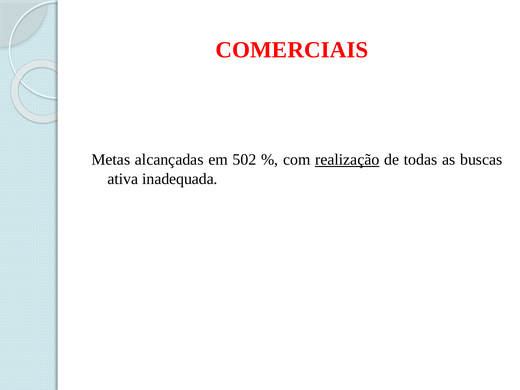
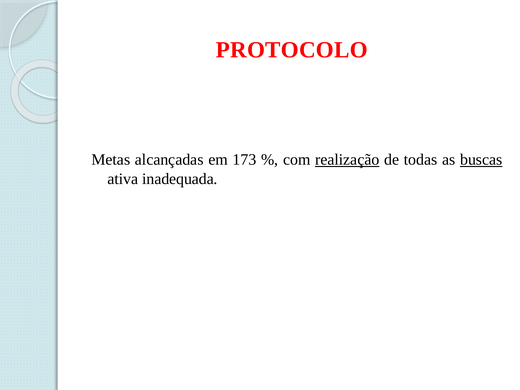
COMERCIAIS: COMERCIAIS -> PROTOCOLO
502: 502 -> 173
buscas underline: none -> present
